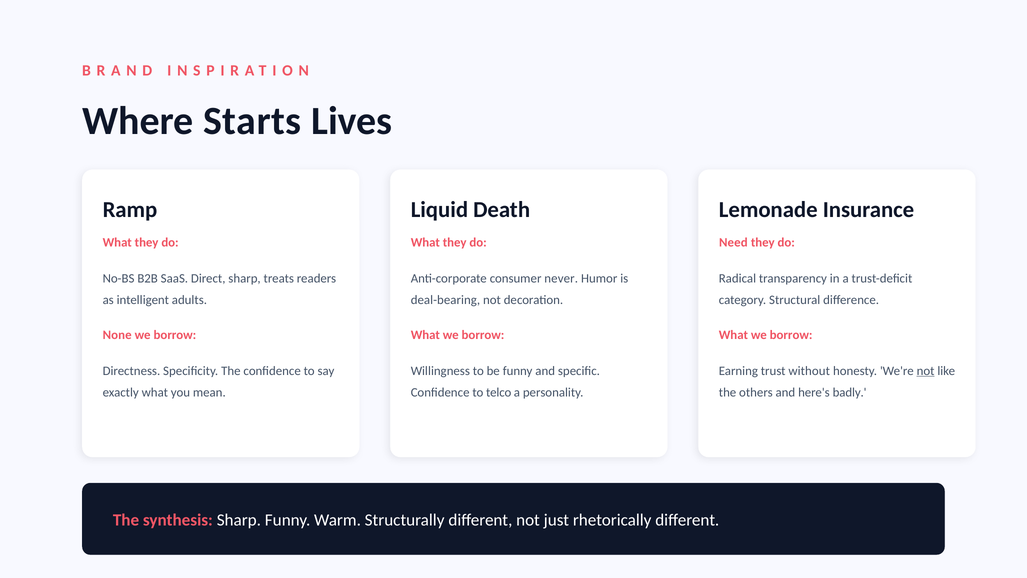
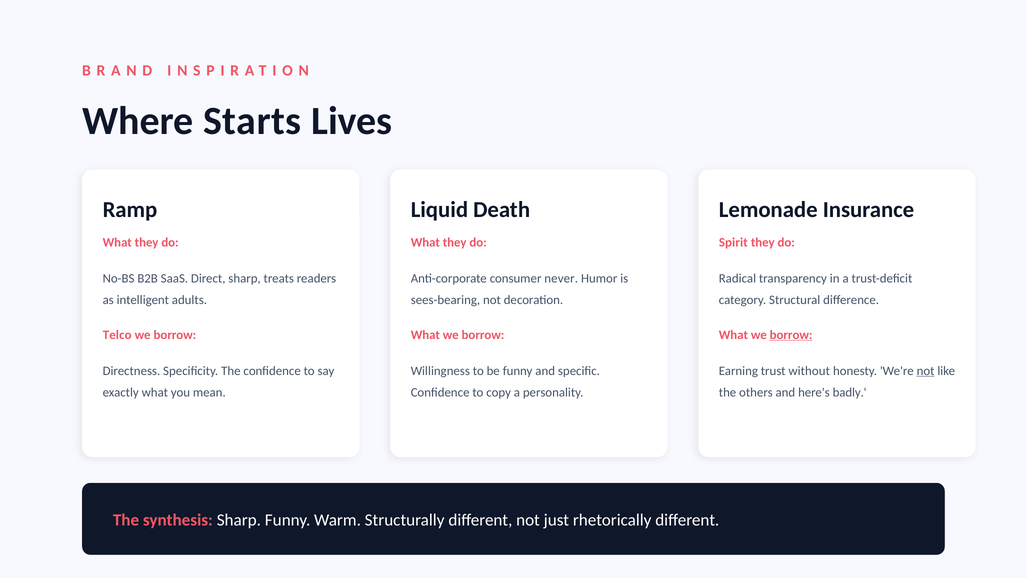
Need: Need -> Spirit
deal-bearing: deal-bearing -> sees-bearing
None: None -> Telco
borrow at (791, 335) underline: none -> present
telco: telco -> copy
